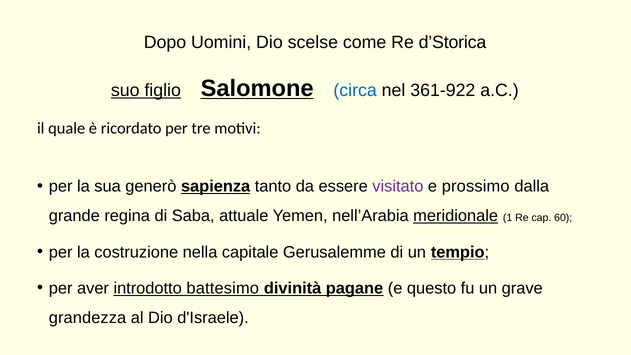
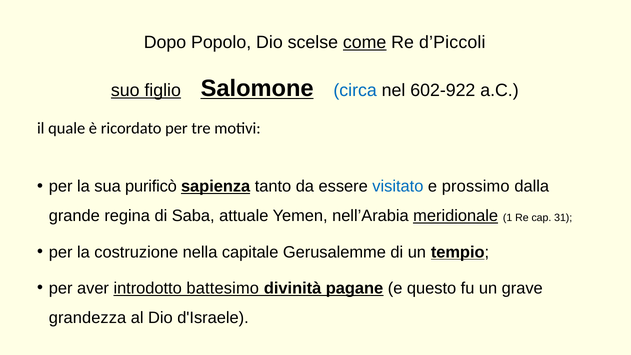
Uomini: Uomini -> Popolo
come underline: none -> present
d’Storica: d’Storica -> d’Piccoli
361-922: 361-922 -> 602-922
generò: generò -> purificò
visitato colour: purple -> blue
60: 60 -> 31
